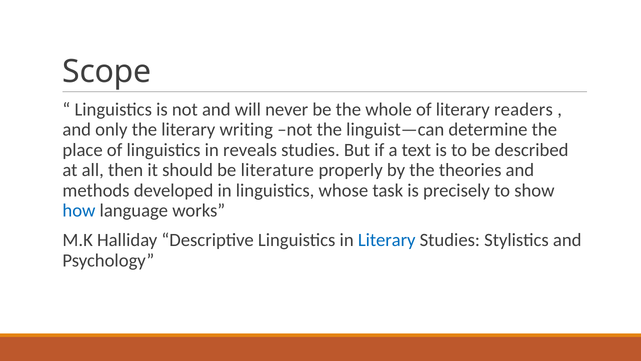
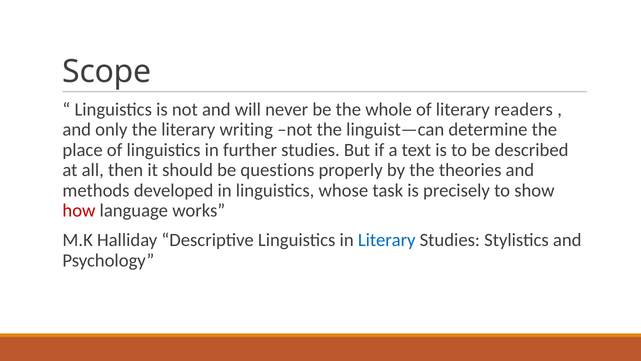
reveals: reveals -> further
literature: literature -> questions
how colour: blue -> red
